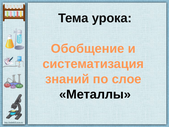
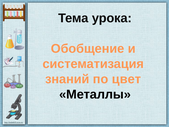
слое: слое -> цвет
